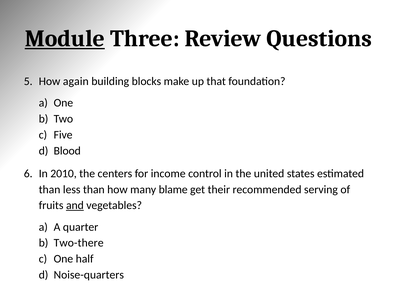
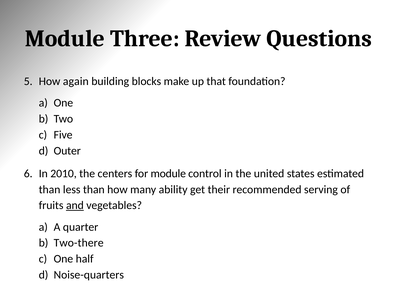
Module at (65, 38) underline: present -> none
Blood: Blood -> Outer
for income: income -> module
blame: blame -> ability
